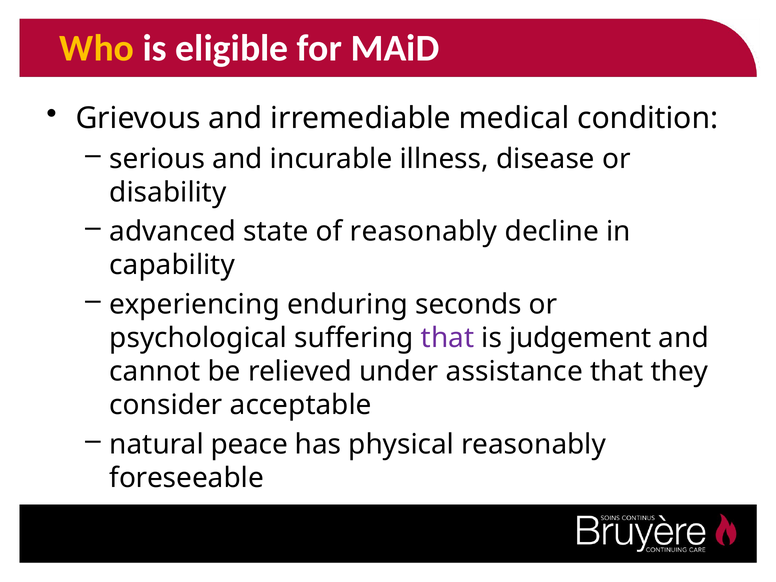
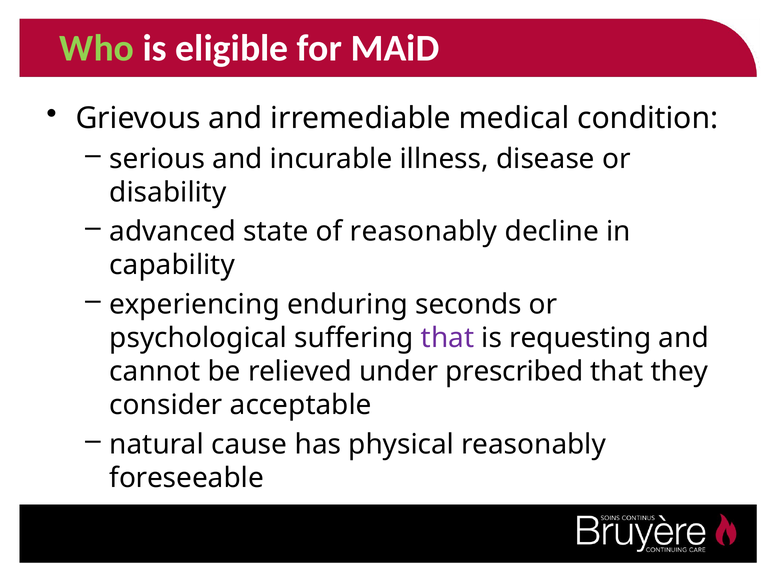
Who colour: yellow -> light green
judgement: judgement -> requesting
assistance: assistance -> prescribed
peace: peace -> cause
